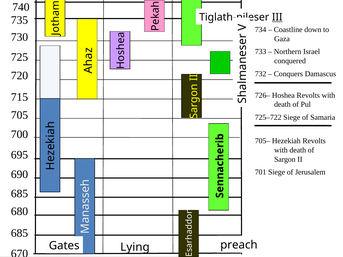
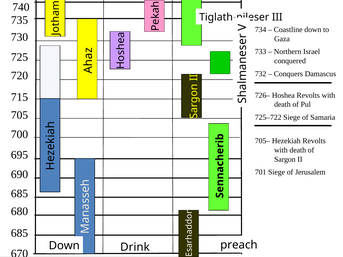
III underline: present -> none
Gates at (64, 246): Gates -> Down
Lying: Lying -> Drink
